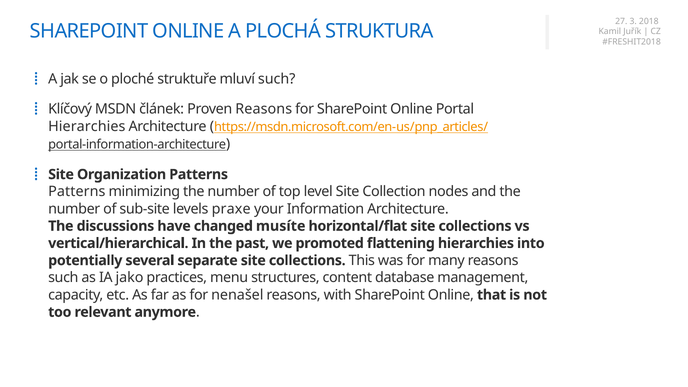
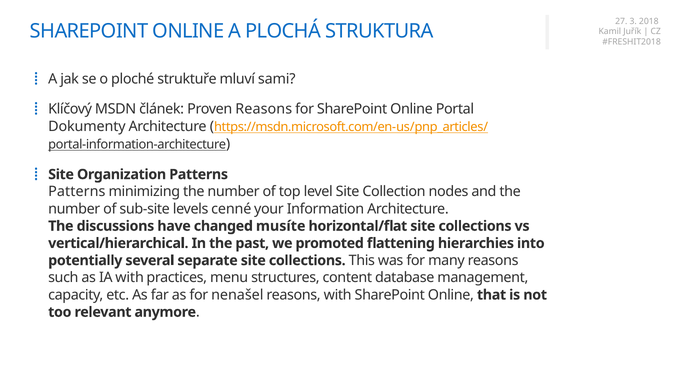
mluví such: such -> sami
Hierarchies at (87, 126): Hierarchies -> Dokumenty
praxe: praxe -> cenné
IA jako: jako -> with
